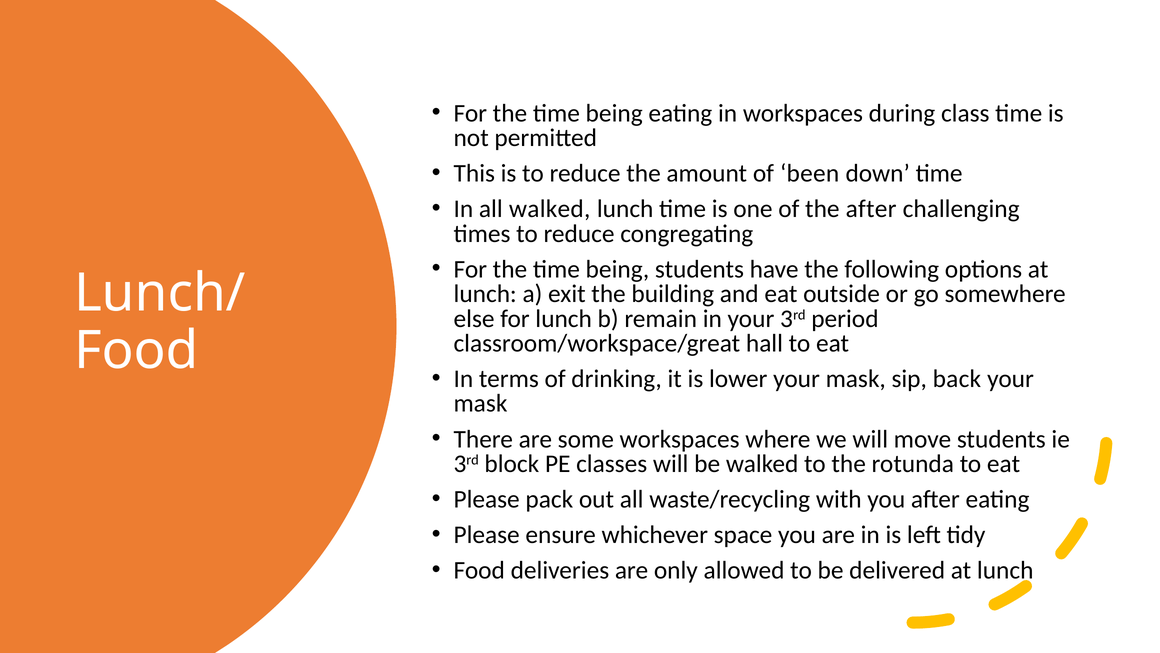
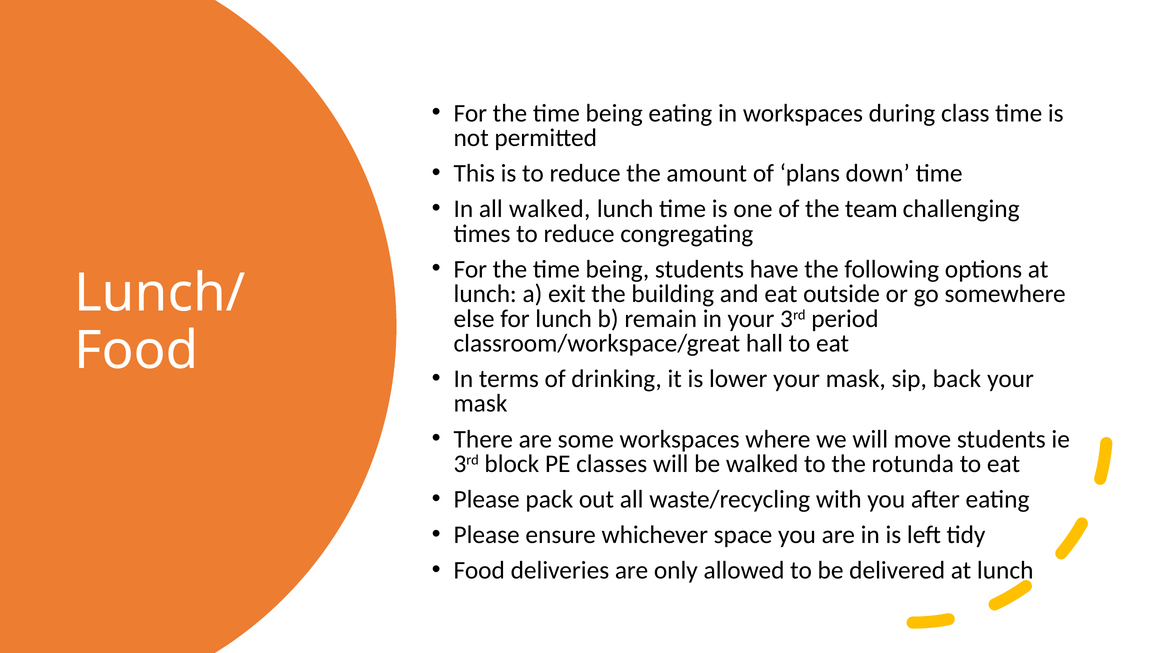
been: been -> plans
the after: after -> team
